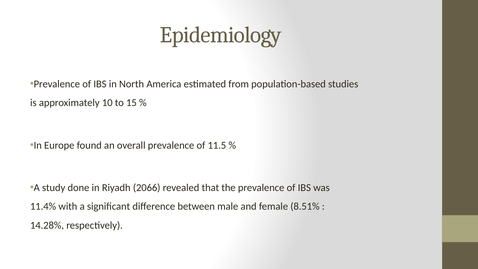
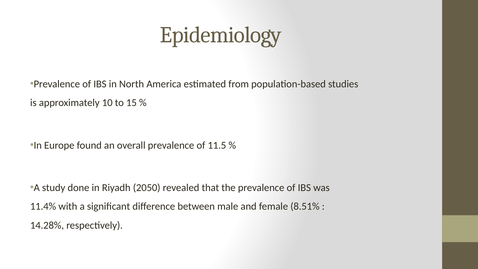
2066: 2066 -> 2050
